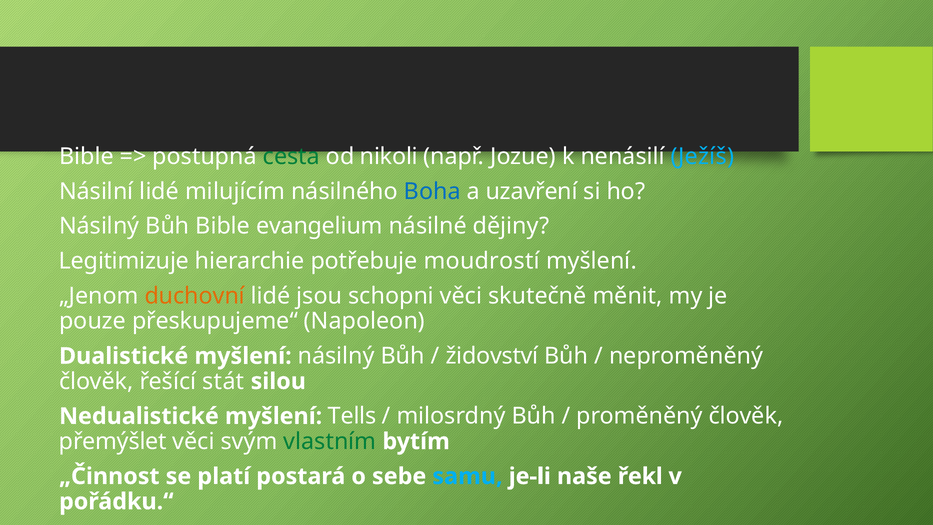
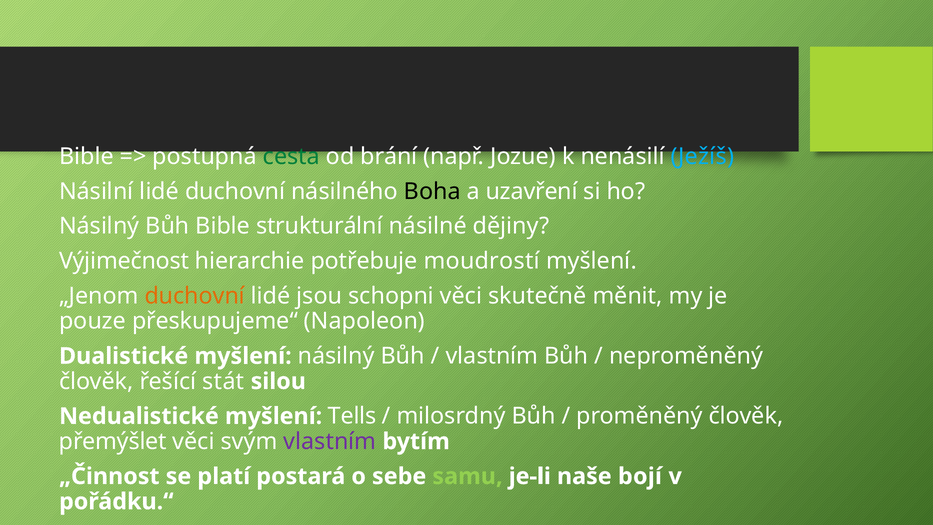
nikoli: nikoli -> brání
lidé milujícím: milujícím -> duchovní
Boha colour: blue -> black
evangelium: evangelium -> strukturální
Legitimizuje: Legitimizuje -> Výjimečnost
židovství at (492, 356): židovství -> vlastním
vlastním at (330, 441) colour: green -> purple
samu colour: light blue -> light green
řekl: řekl -> bojí
